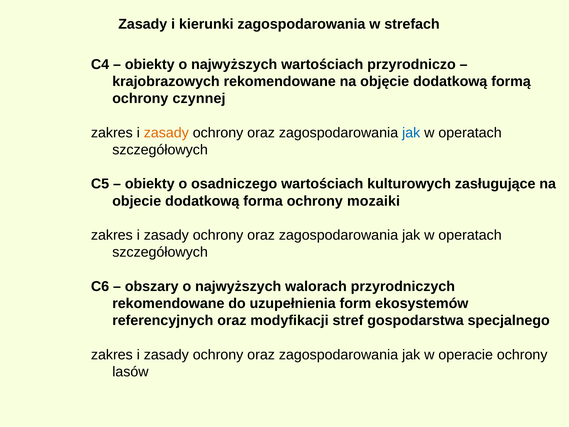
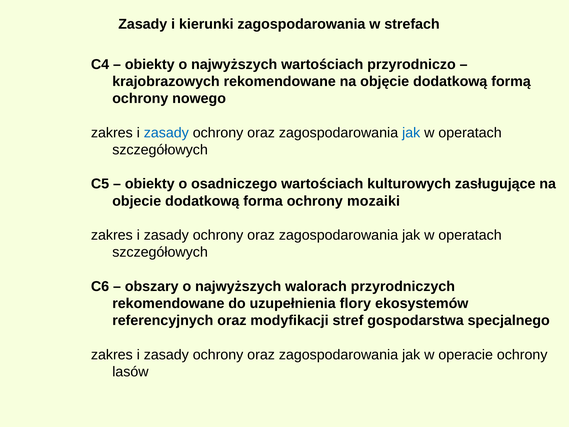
czynnej: czynnej -> nowego
zasady at (166, 133) colour: orange -> blue
form: form -> flory
